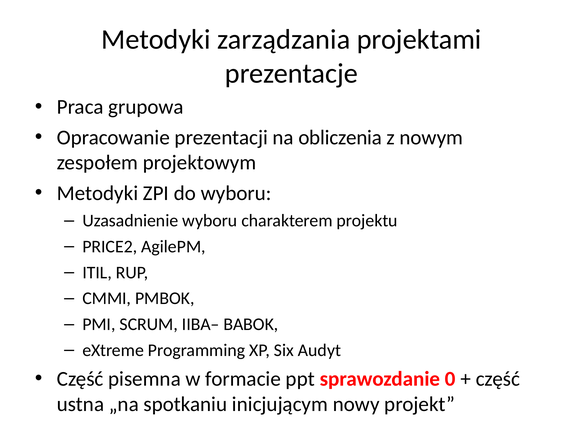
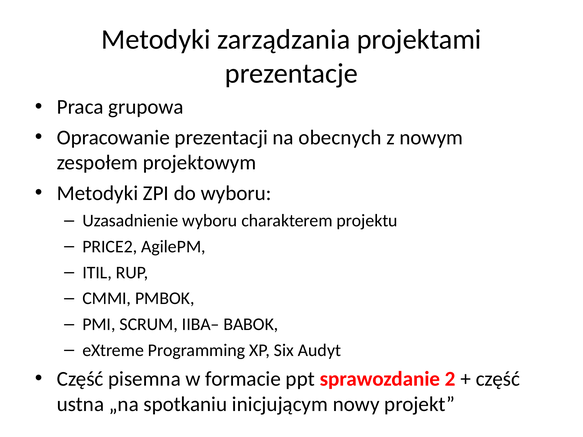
obliczenia: obliczenia -> obecnych
0: 0 -> 2
